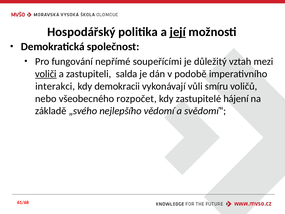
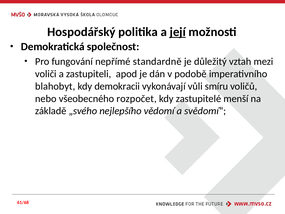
soupeřícími: soupeřícími -> standardně
voliči underline: present -> none
salda: salda -> apod
interakci: interakci -> blahobyt
hájení: hájení -> menší
